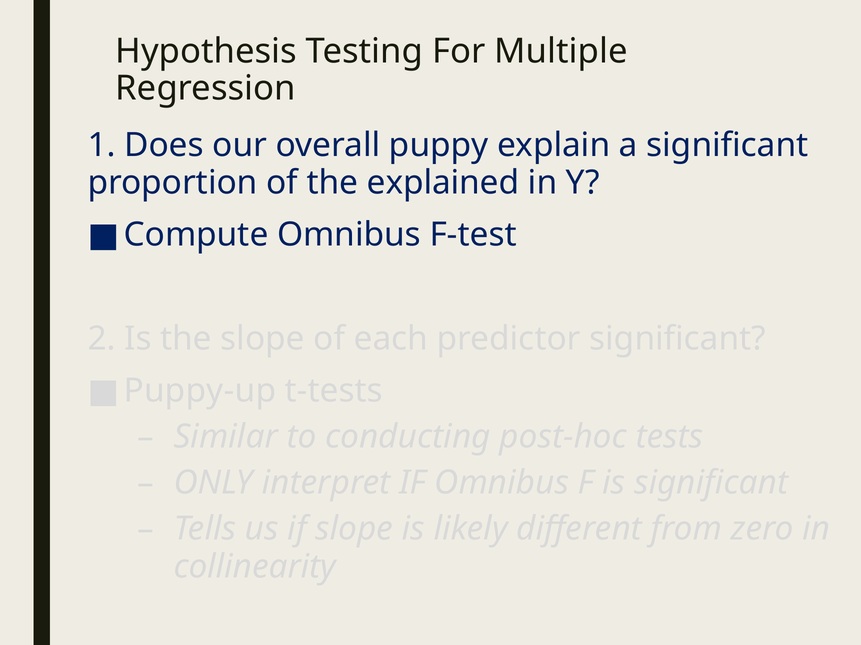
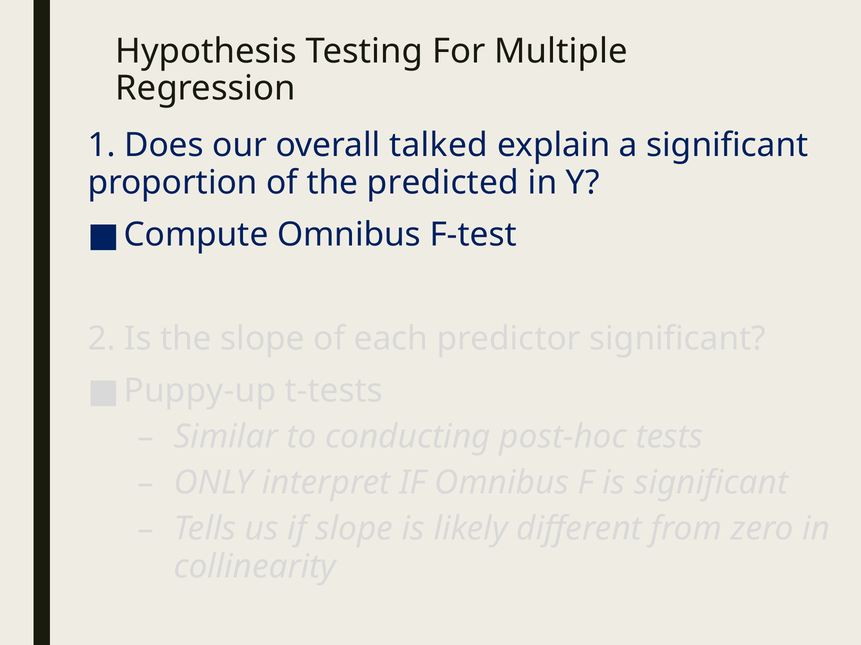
puppy: puppy -> talked
explained: explained -> predicted
